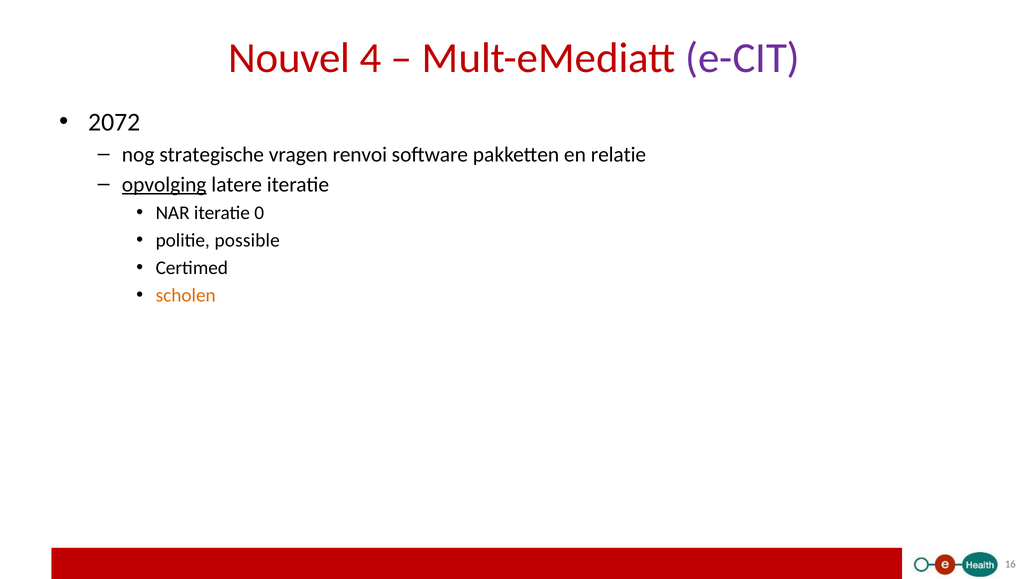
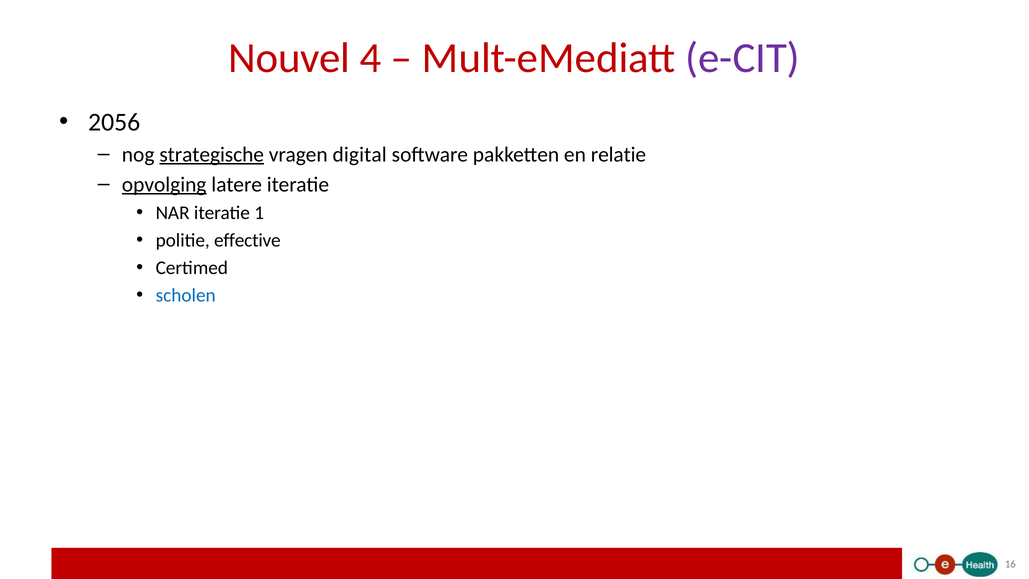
2072: 2072 -> 2056
strategische underline: none -> present
renvoi: renvoi -> digital
0: 0 -> 1
possible: possible -> effective
scholen colour: orange -> blue
